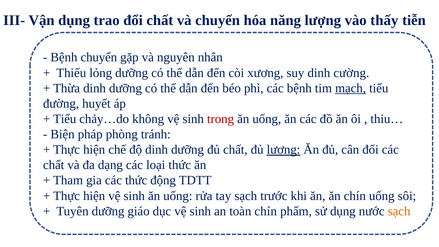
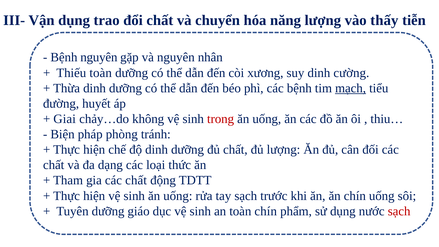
Bệnh chuyển: chuyển -> nguyên
Thiếu lỏng: lỏng -> toàn
Tiểu at (65, 119): Tiểu -> Giai
lượng at (284, 150) underline: present -> none
gia các thức: thức -> chất
sạch at (399, 211) colour: orange -> red
